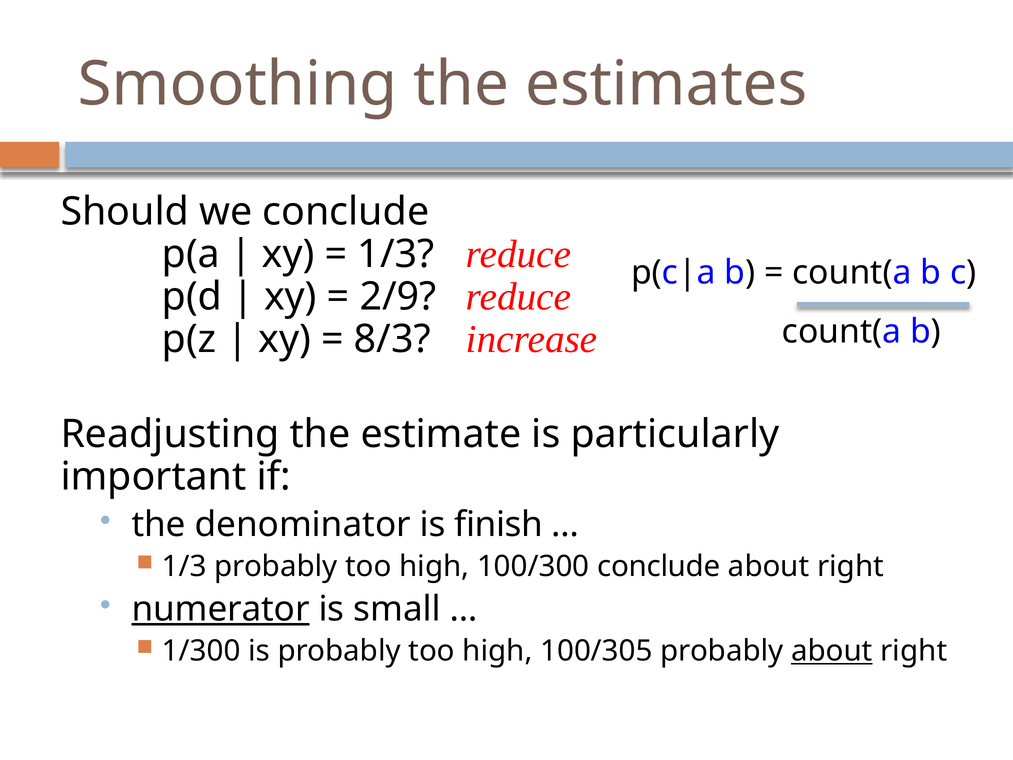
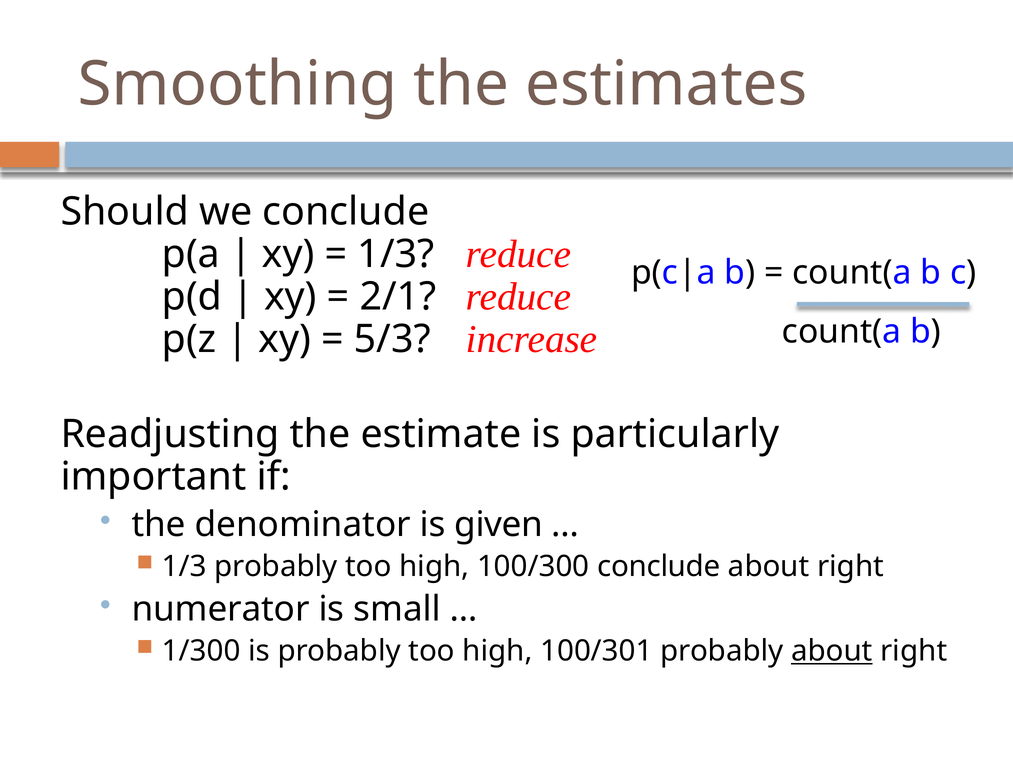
2/9: 2/9 -> 2/1
8/3: 8/3 -> 5/3
finish: finish -> given
numerator underline: present -> none
100/305: 100/305 -> 100/301
